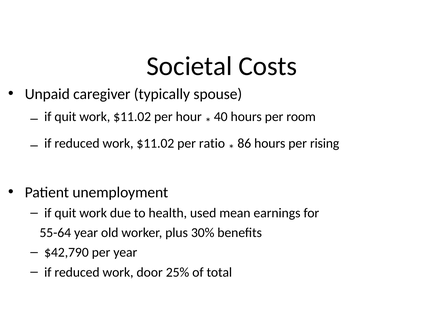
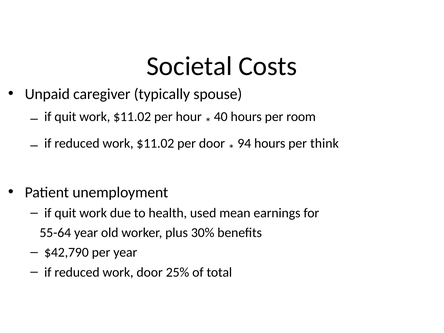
per ratio: ratio -> door
86: 86 -> 94
rising: rising -> think
